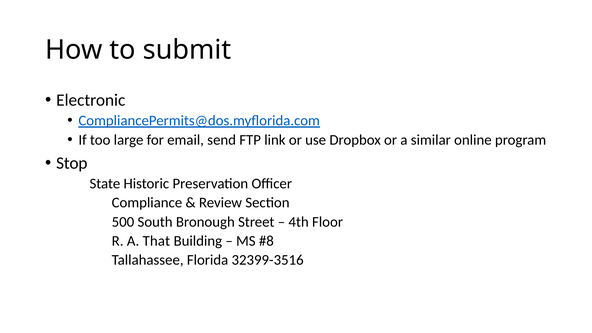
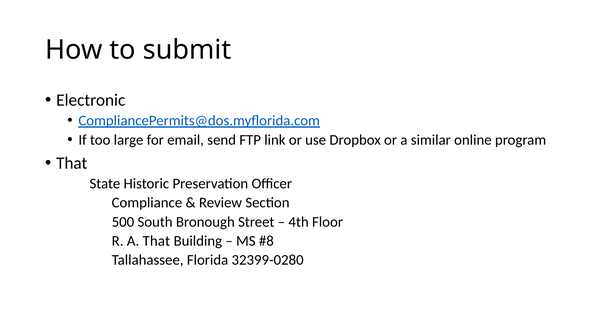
Stop at (72, 163): Stop -> That
32399-3516: 32399-3516 -> 32399-0280
